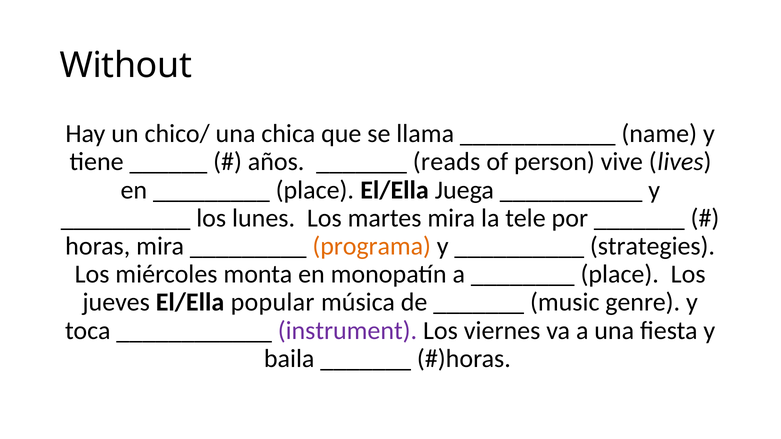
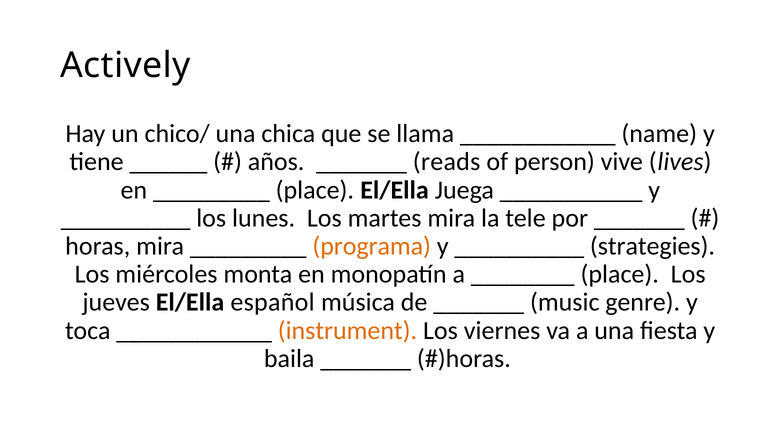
Without: Without -> Actively
popular: popular -> español
instrument colour: purple -> orange
